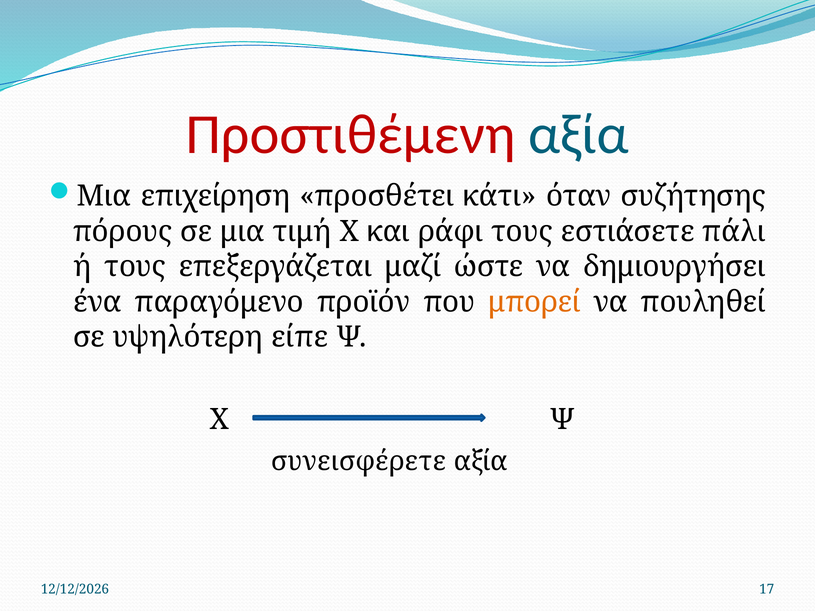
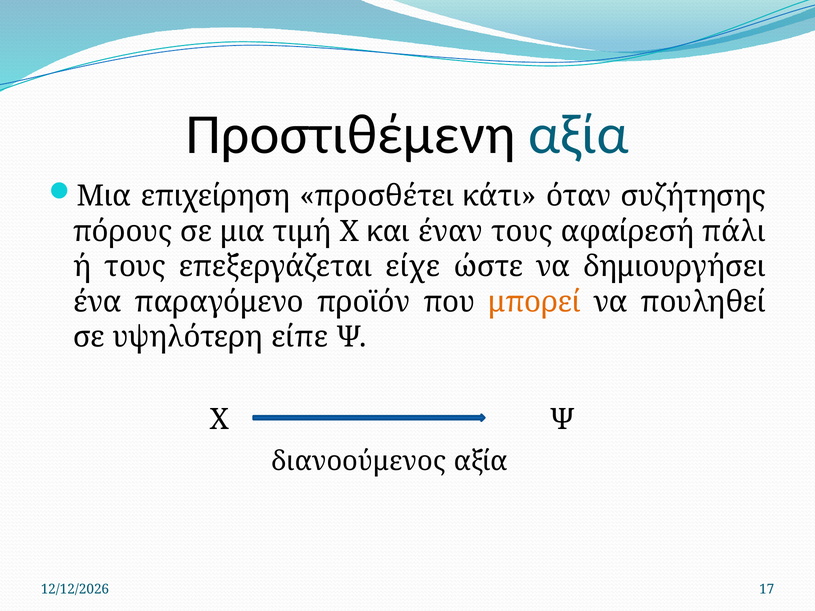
Προστιθέμενη colour: red -> black
ράφι: ράφι -> έναν
εστιάσετε: εστιάσετε -> αφαίρεσή
μαζί: μαζί -> είχε
συνεισφέρετε: συνεισφέρετε -> διανοούμενος
